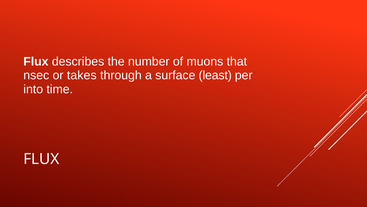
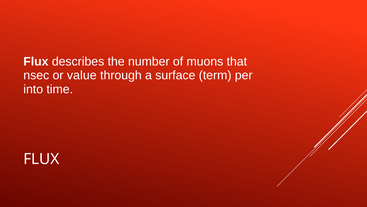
takes: takes -> value
least: least -> term
